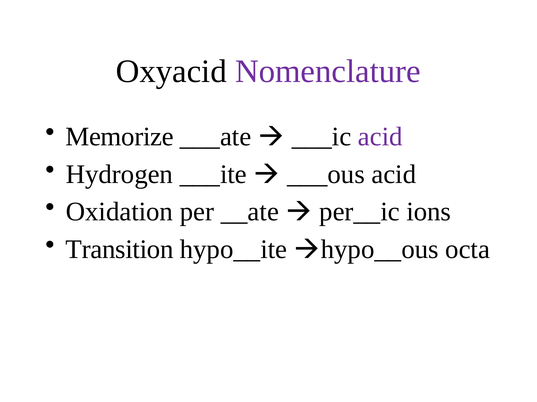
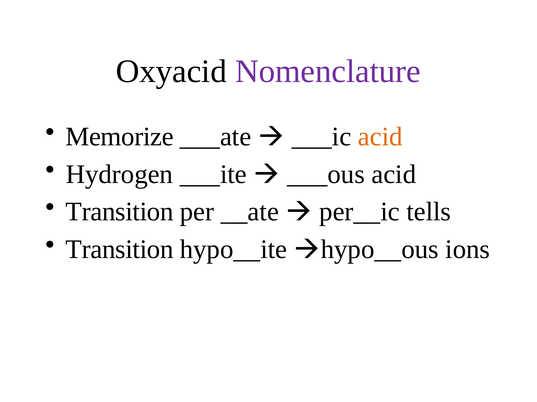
acid at (380, 137) colour: purple -> orange
Oxidation at (119, 212): Oxidation -> Transition
ions: ions -> tells
octa: octa -> ions
